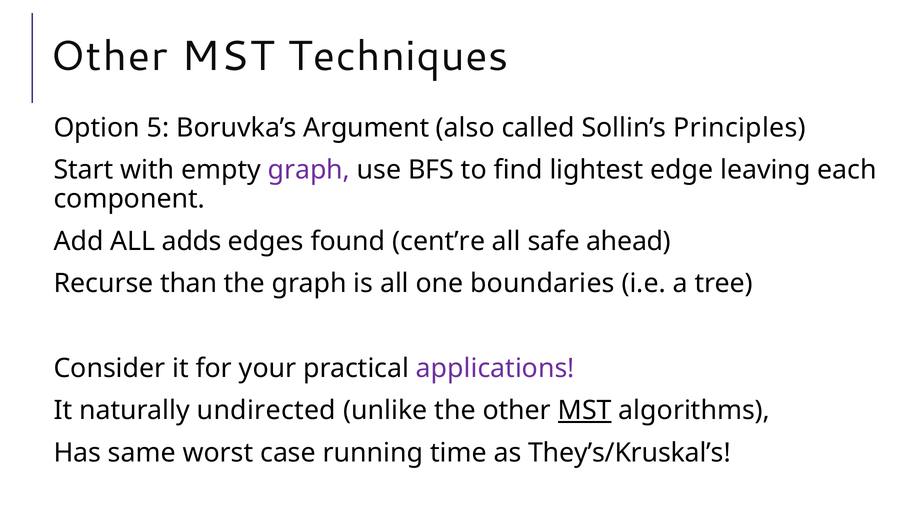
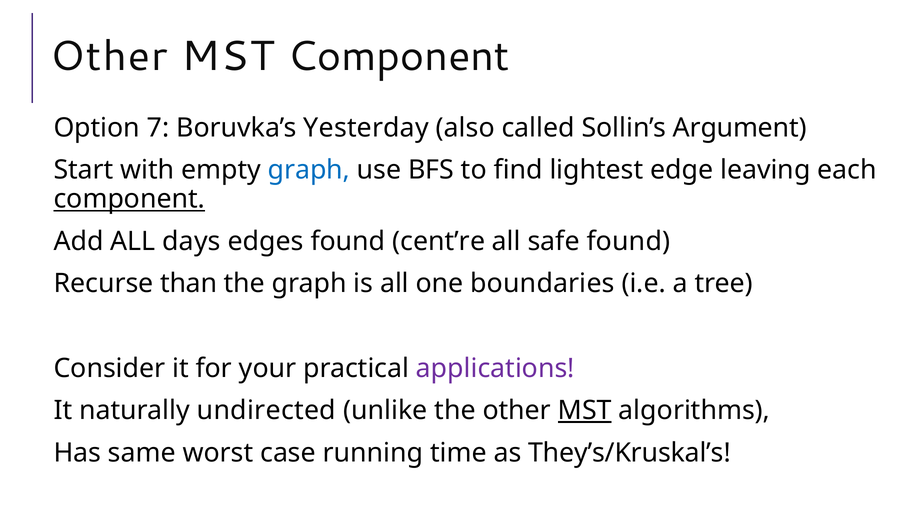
MST Techniques: Techniques -> Component
5: 5 -> 7
Argument: Argument -> Yesterday
Principles: Principles -> Argument
graph at (309, 170) colour: purple -> blue
component at (129, 199) underline: none -> present
adds: adds -> days
safe ahead: ahead -> found
